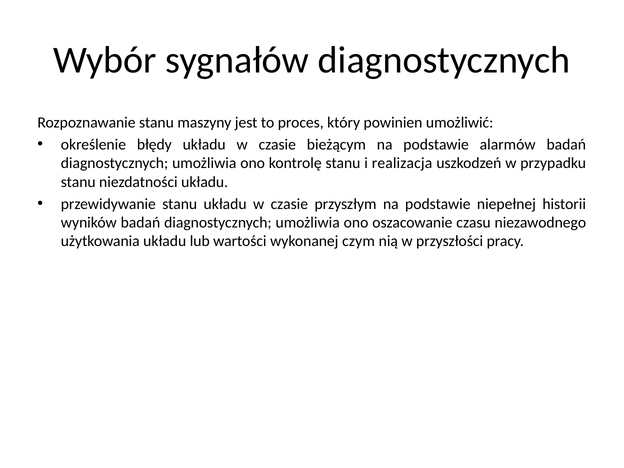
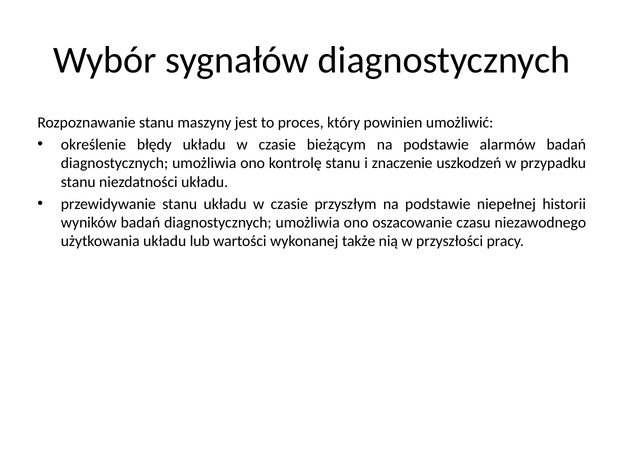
realizacja: realizacja -> znaczenie
czym: czym -> także
